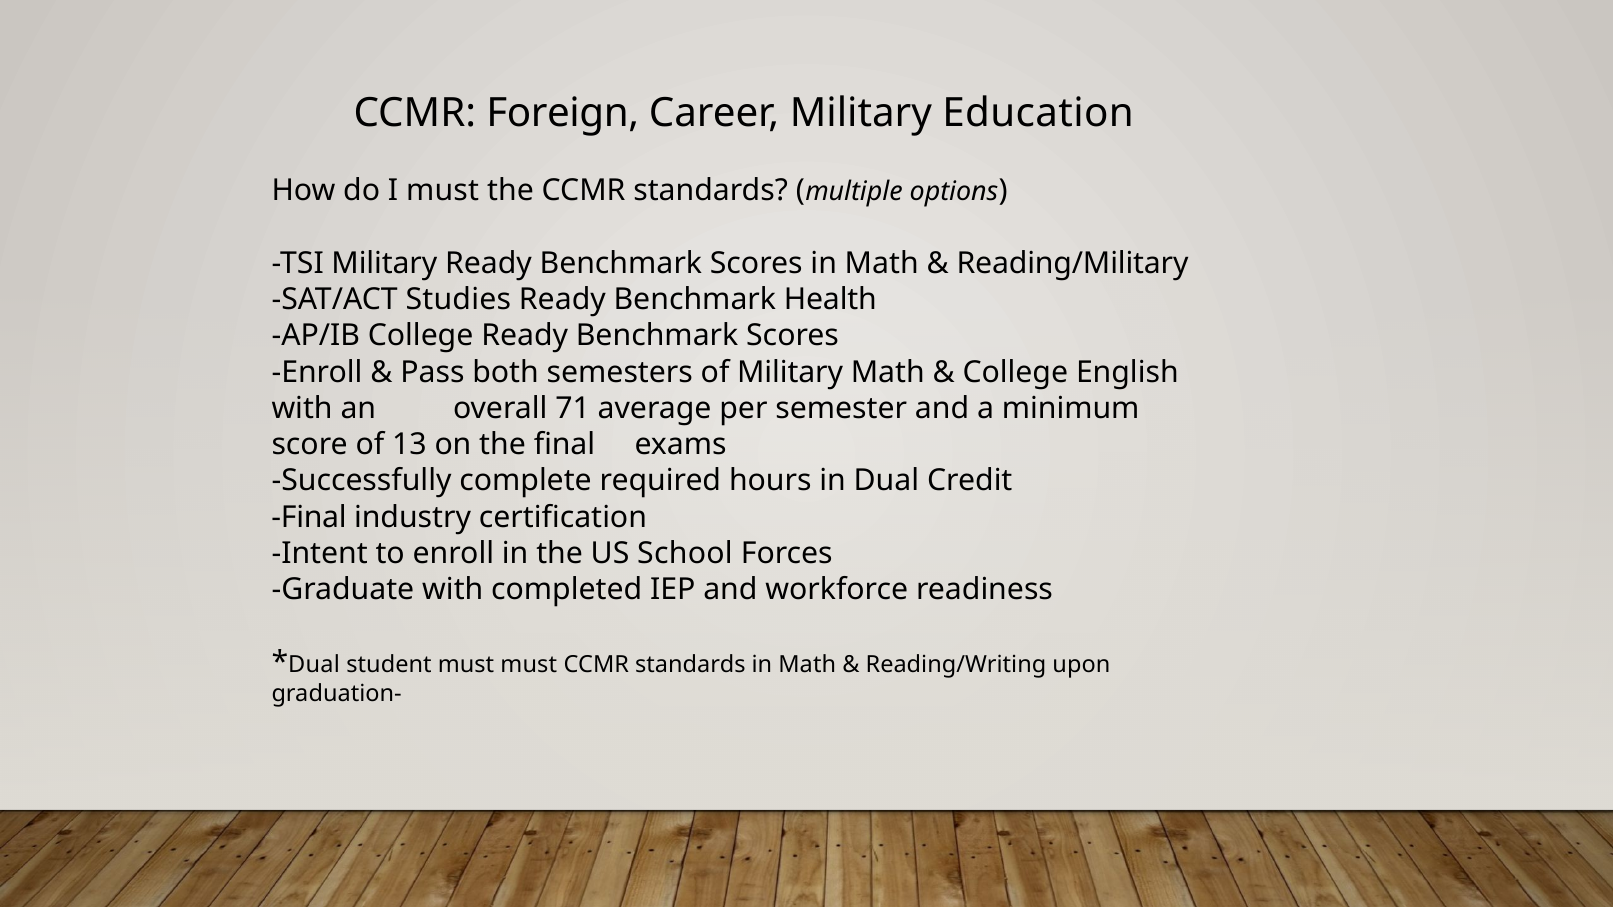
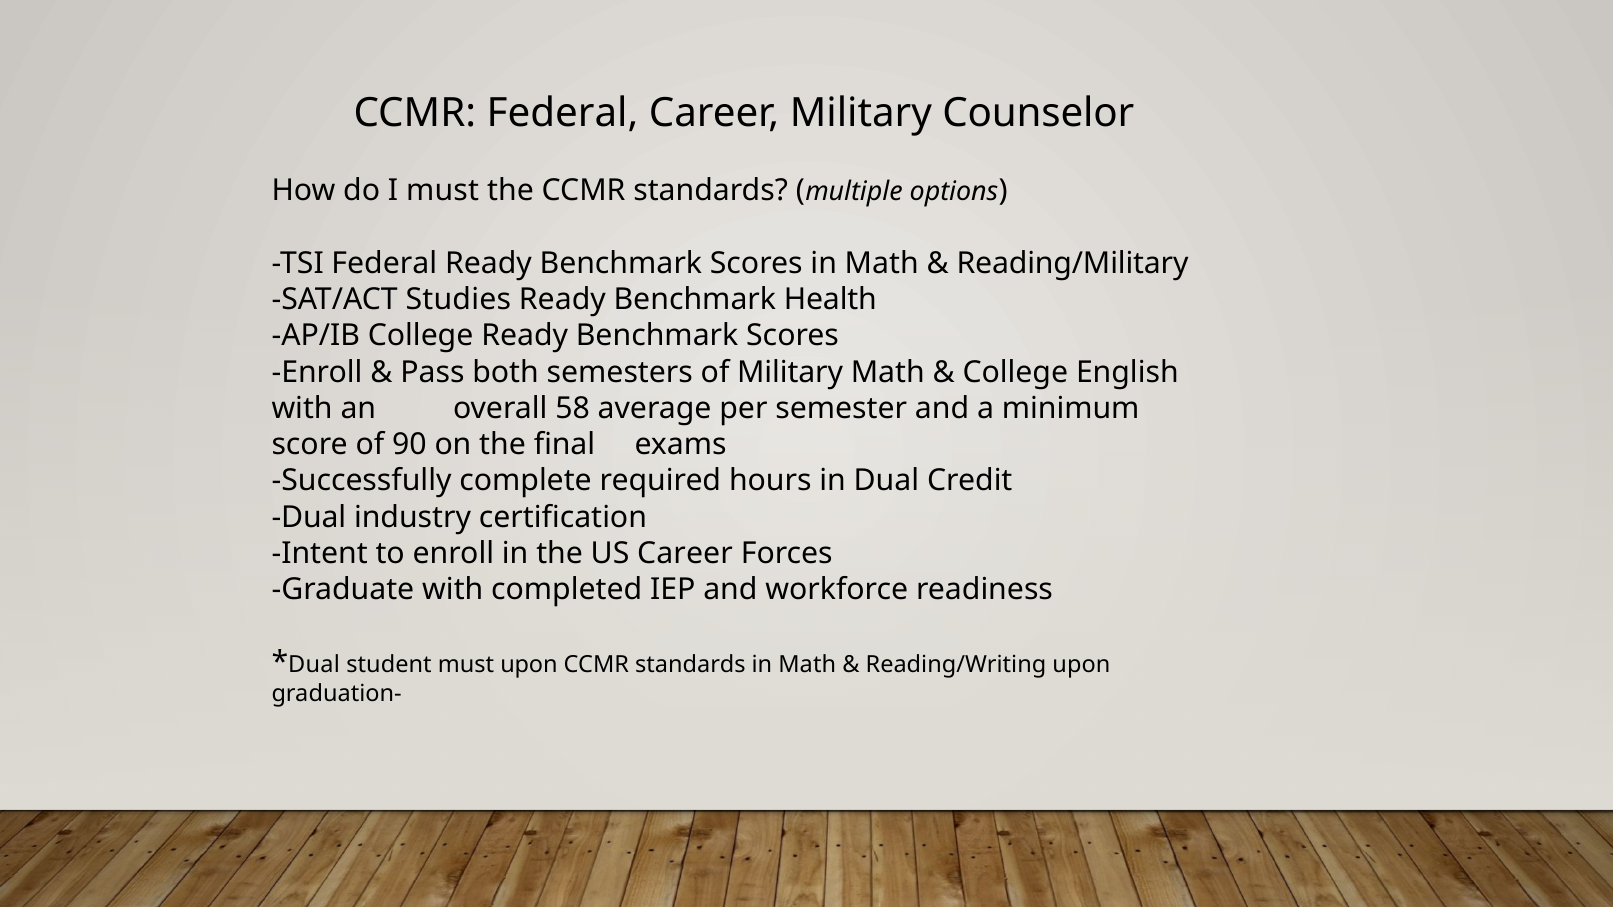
CCMR Foreign: Foreign -> Federal
Education: Education -> Counselor
TSI Military: Military -> Federal
71: 71 -> 58
13: 13 -> 90
Final at (309, 517): Final -> Dual
US School: School -> Career
must must: must -> upon
